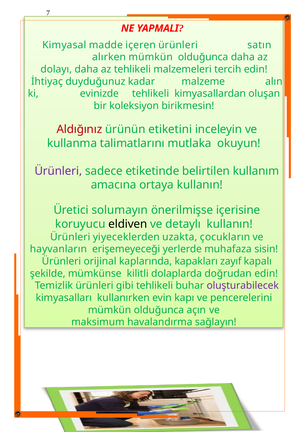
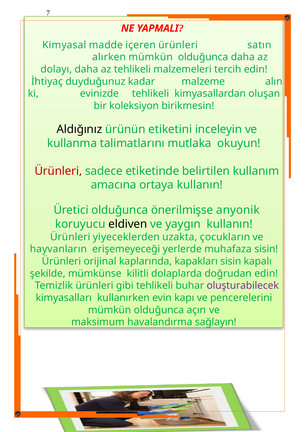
Aldığınız colour: red -> black
Ürünleri at (58, 171) colour: purple -> red
Üretici solumayın: solumayın -> olduğunca
içerisine: içerisine -> anyonik
detaylı: detaylı -> yaygın
kapakları zayıf: zayıf -> sisin
